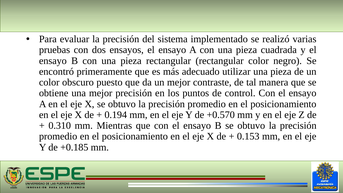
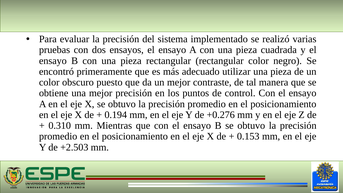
+0.570: +0.570 -> +0.276
+0.185: +0.185 -> +2.503
